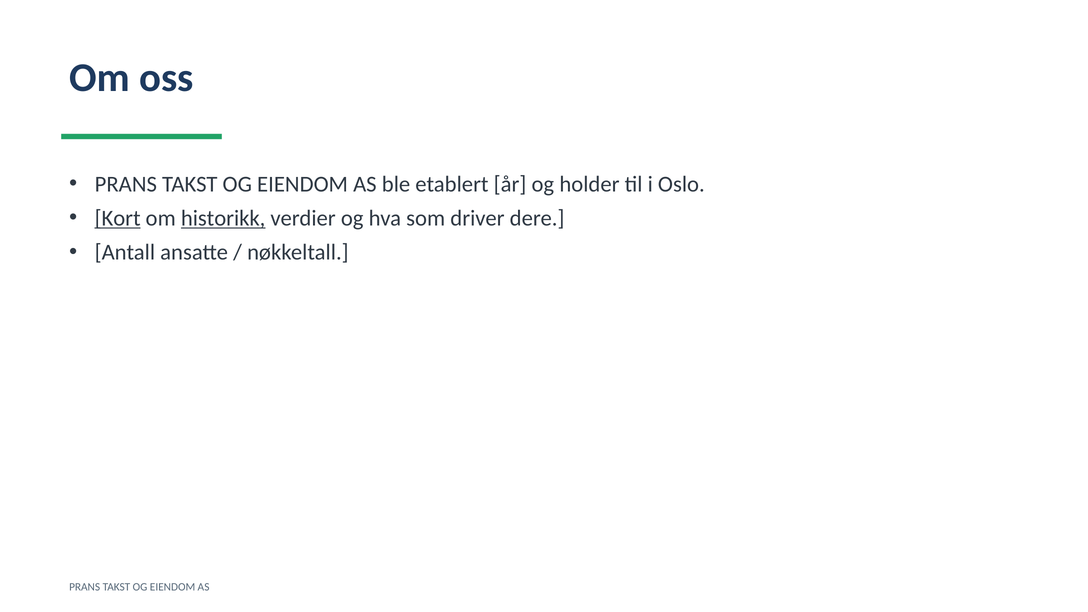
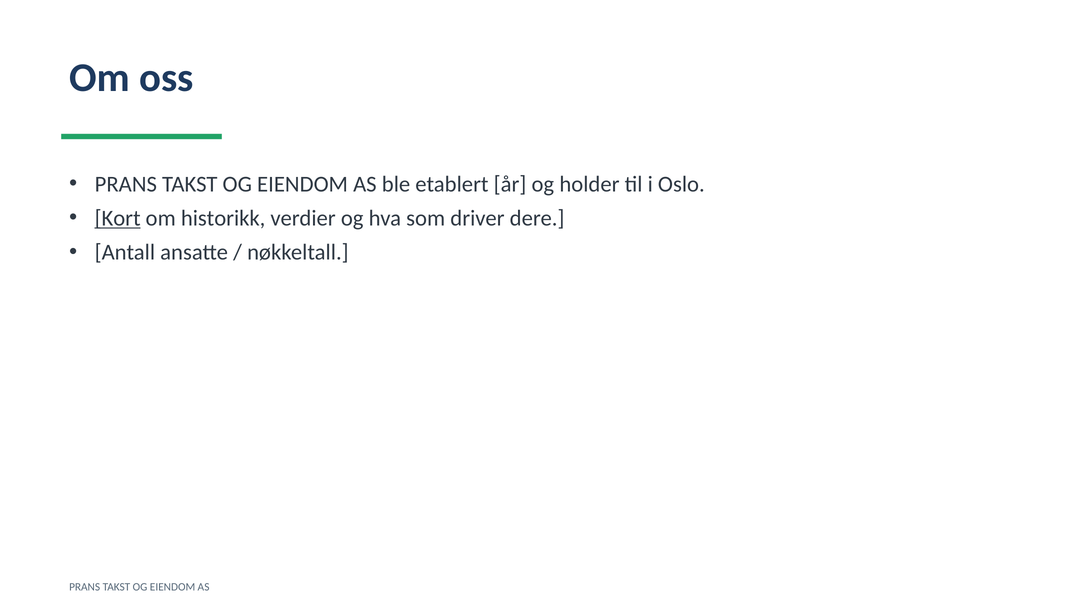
historikk underline: present -> none
